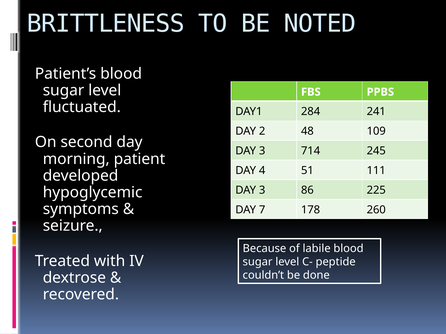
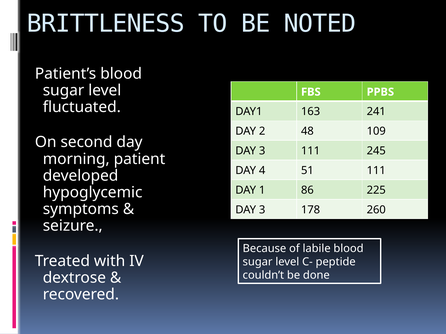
284: 284 -> 163
3 714: 714 -> 111
3 at (262, 190): 3 -> 1
7 at (262, 210): 7 -> 3
